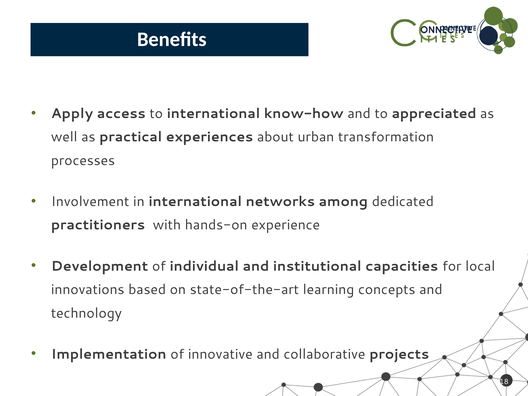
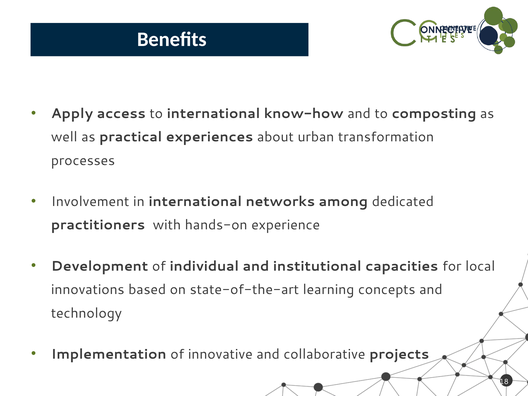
appreciated: appreciated -> composting
